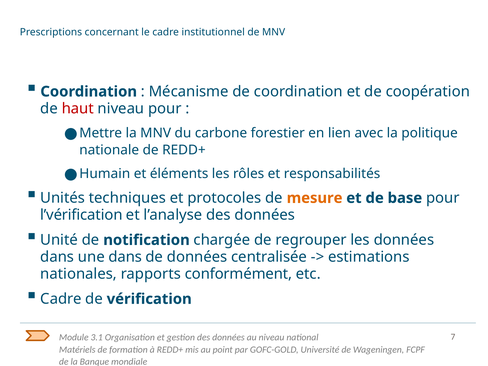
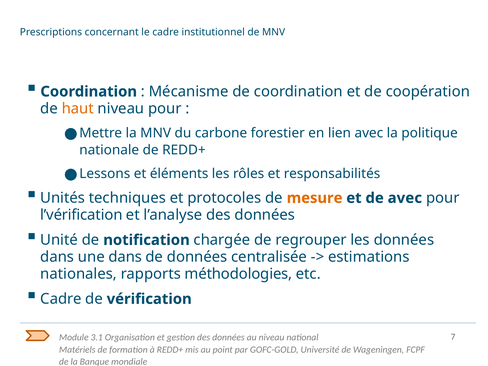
haut colour: red -> orange
Humain: Humain -> Lessons
de base: base -> avec
conformément: conformément -> méthodologies
